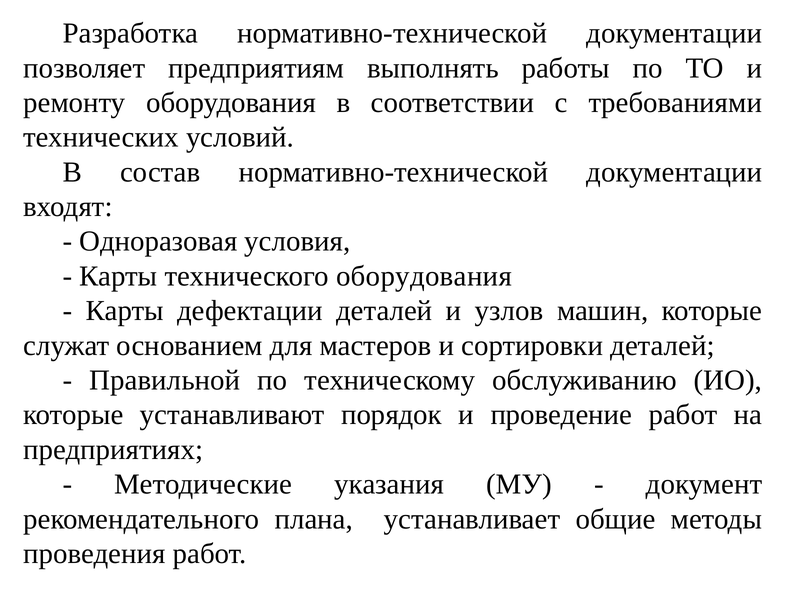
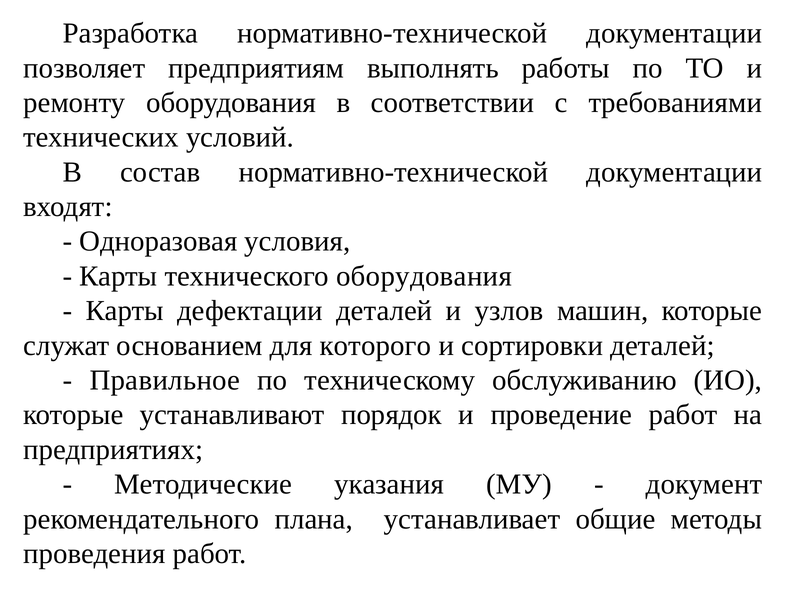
мастеров: мастеров -> которого
Правильной: Правильной -> Правильное
